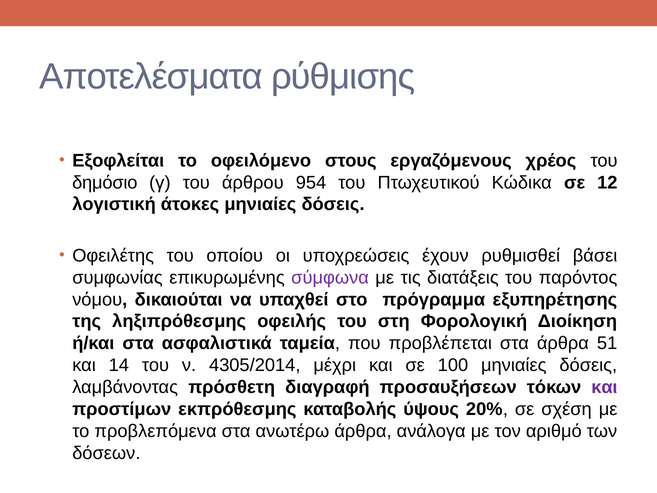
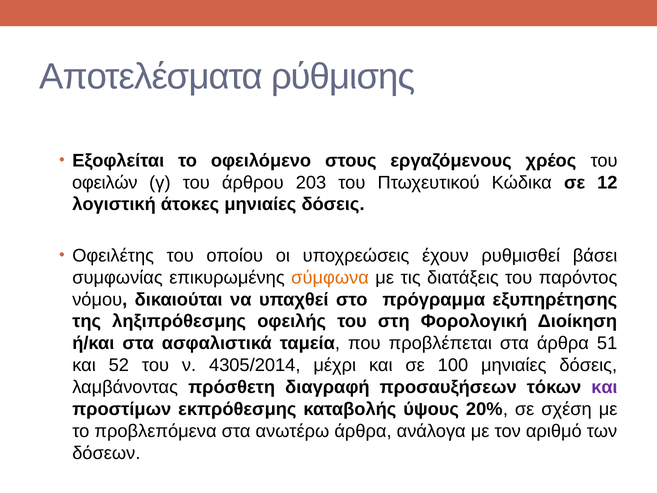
δημόσιο: δημόσιο -> οφειλών
954: 954 -> 203
σύμφωνα colour: purple -> orange
14: 14 -> 52
